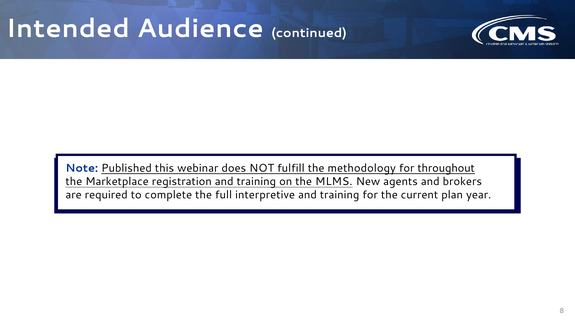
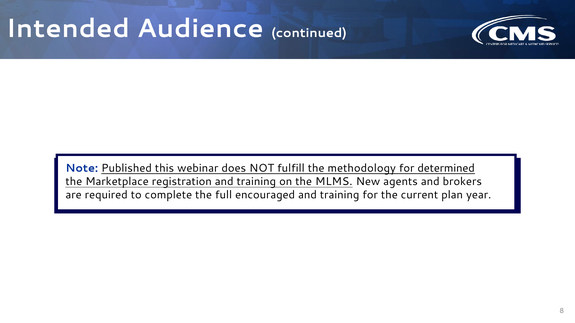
throughout: throughout -> determined
interpretive: interpretive -> encouraged
